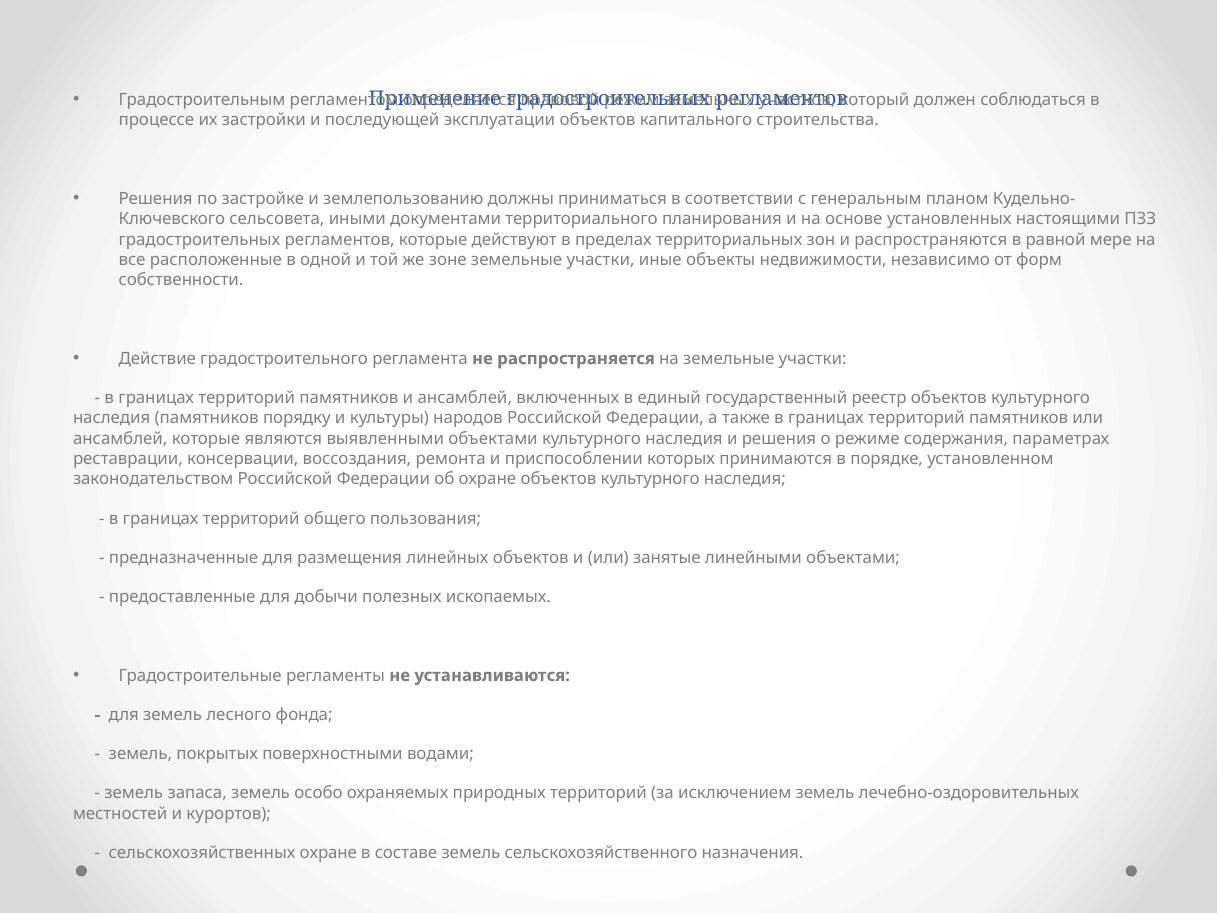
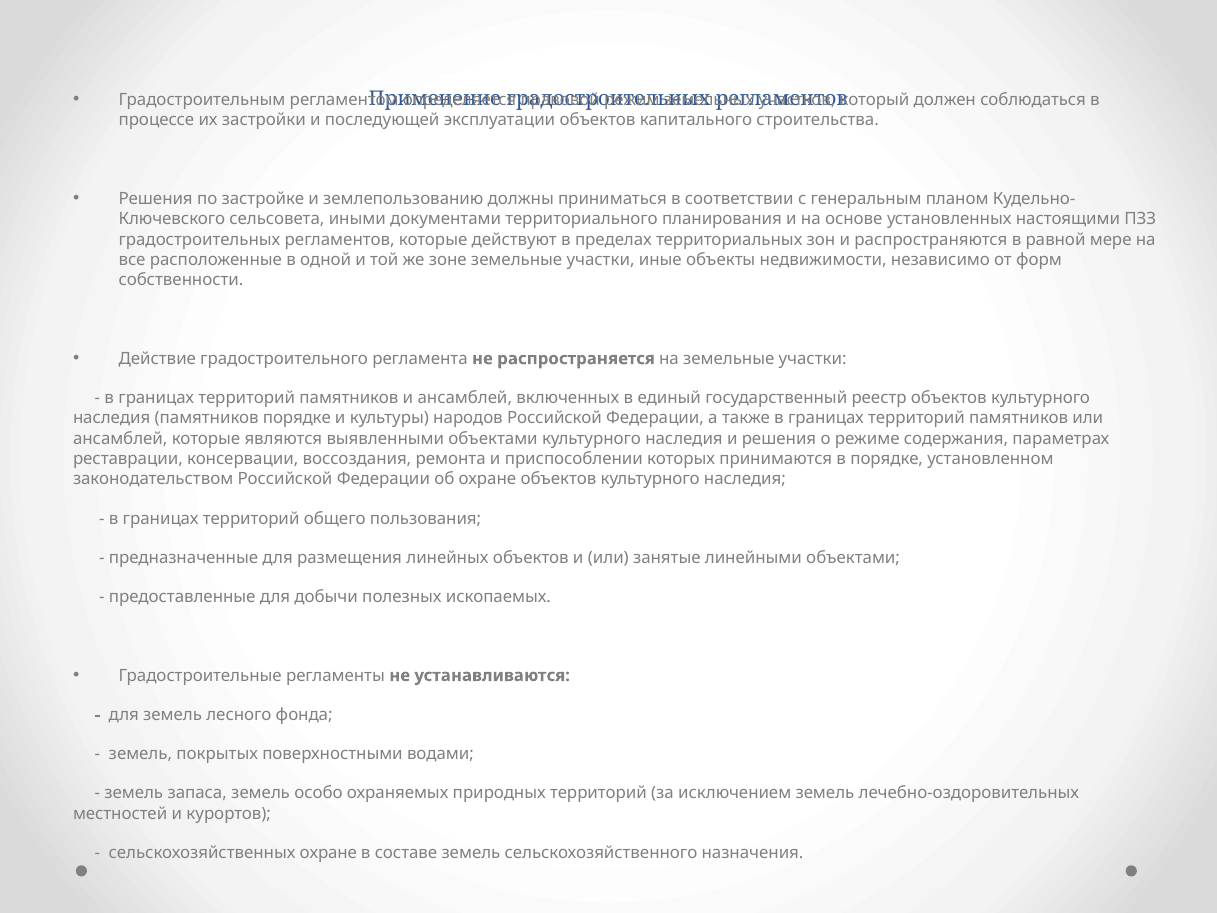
памятников порядку: порядку -> порядке
